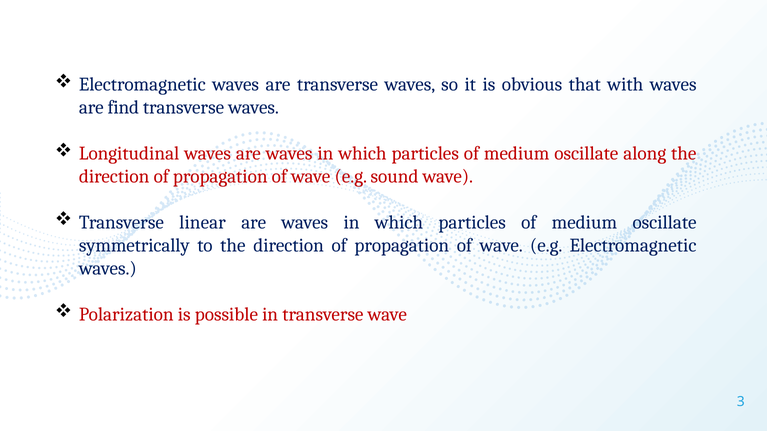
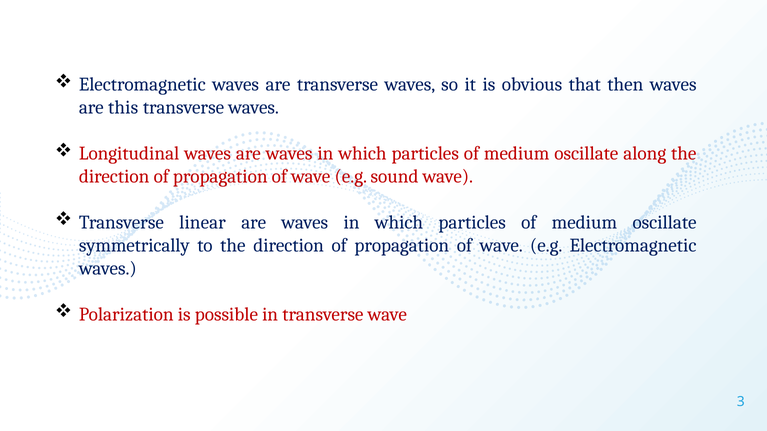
with: with -> then
find: find -> this
